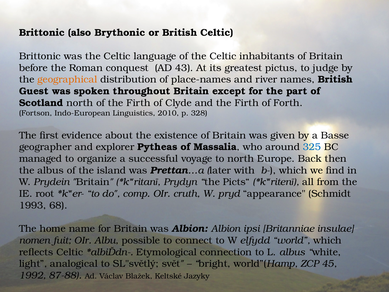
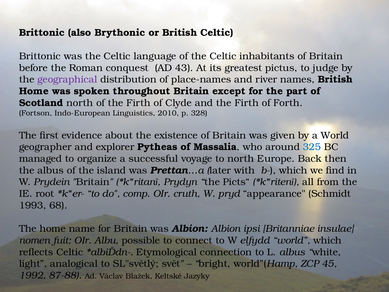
geographical colour: orange -> purple
Guest at (34, 91): Guest -> Home
a Basse: Basse -> World
